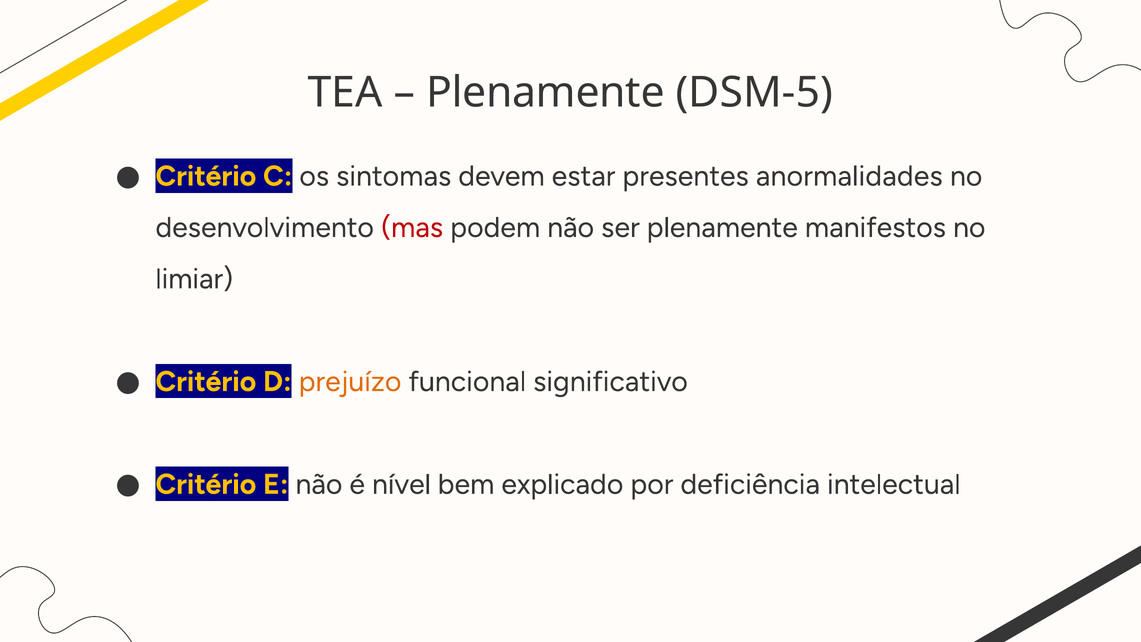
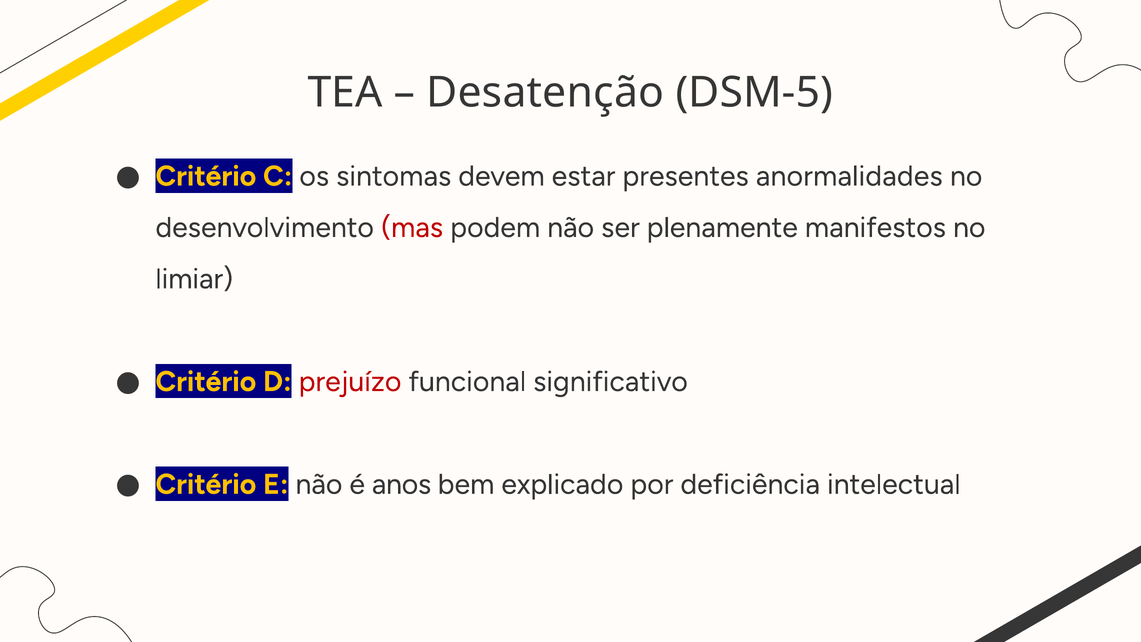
Plenamente at (545, 93): Plenamente -> Desatenção
prejuízo colour: orange -> red
nível: nível -> anos
